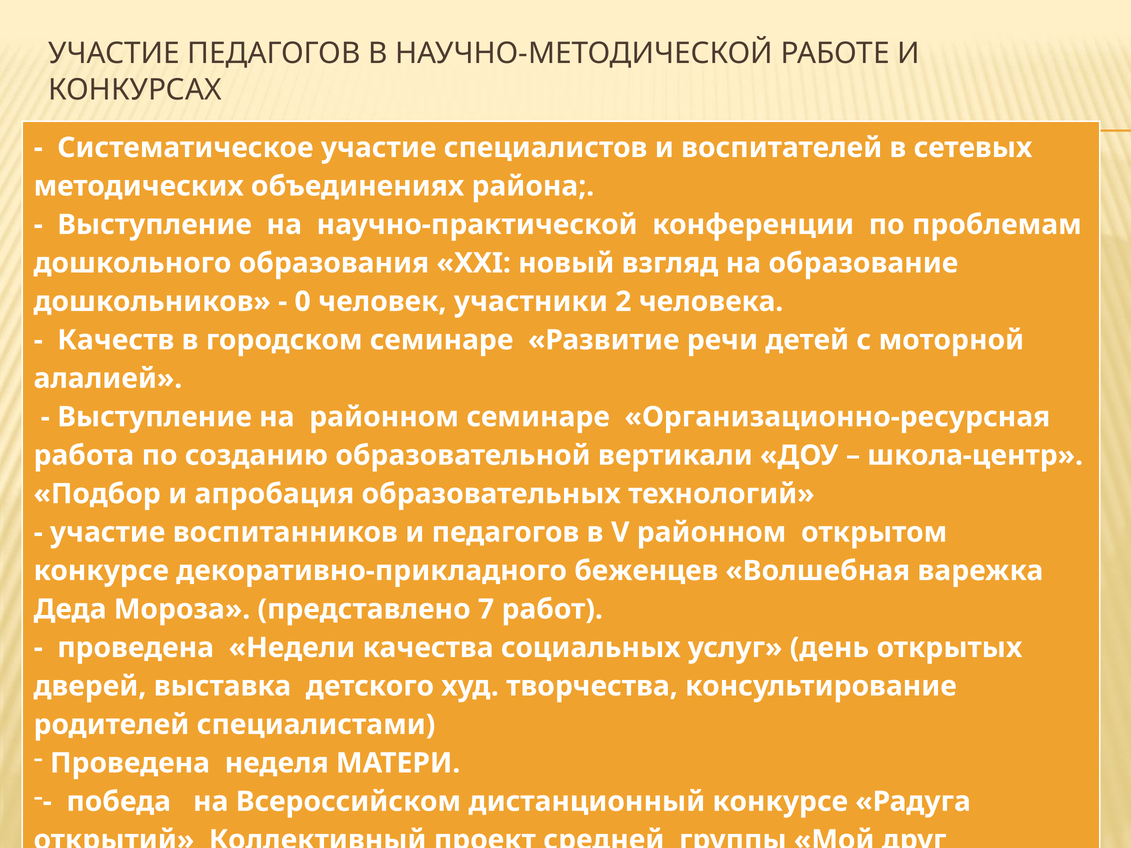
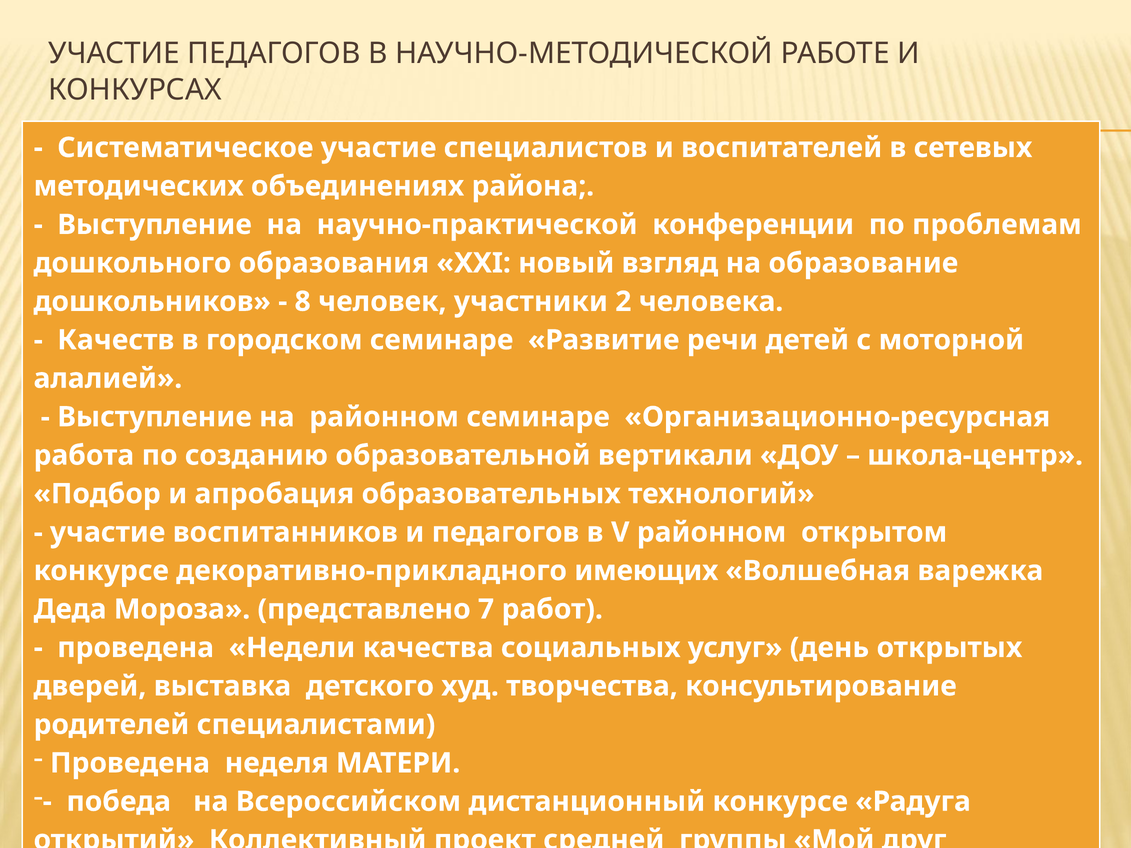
0: 0 -> 8
беженцев: беженцев -> имеющих
